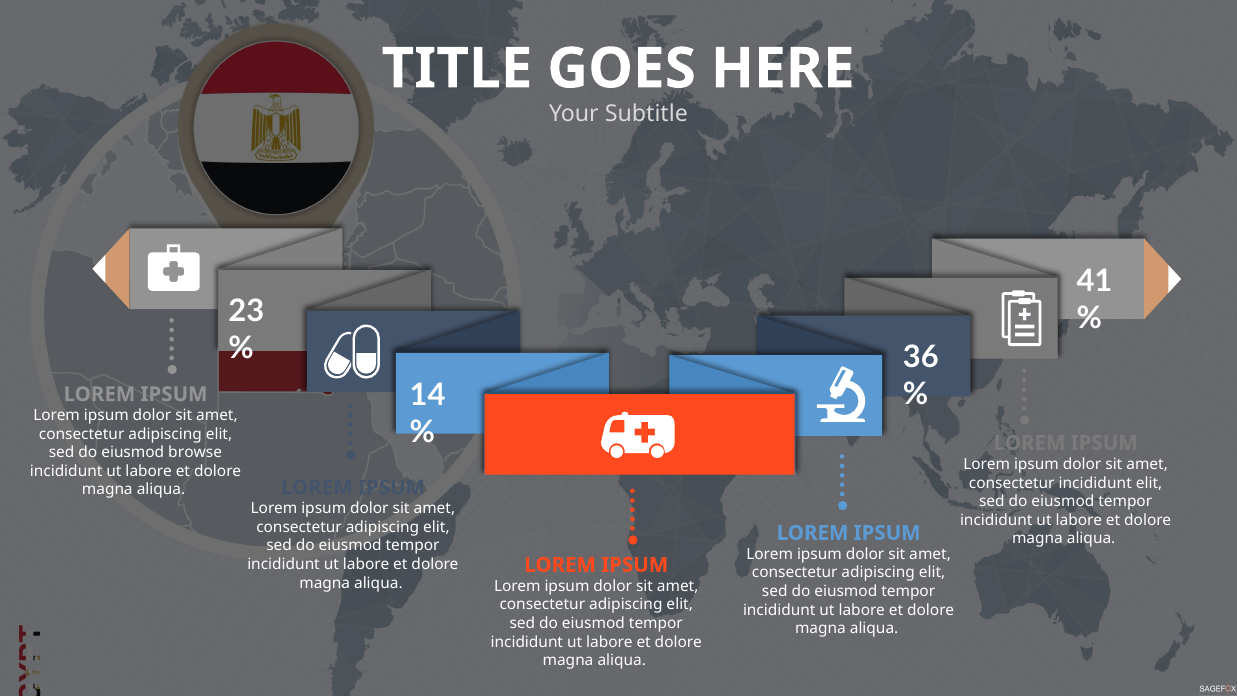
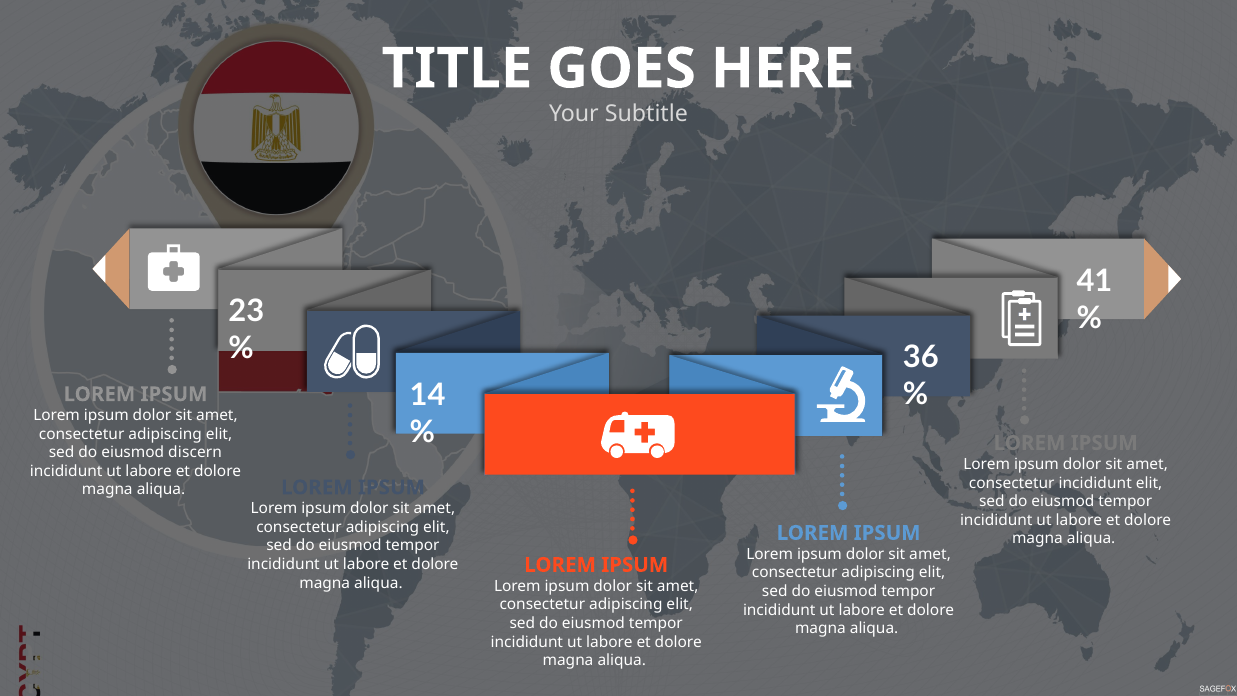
browse: browse -> discern
